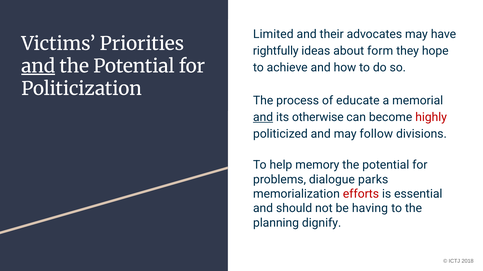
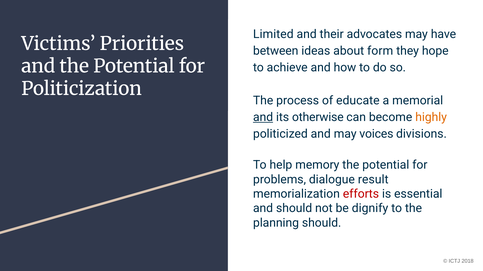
rightfully: rightfully -> between
and at (38, 66) underline: present -> none
highly colour: red -> orange
follow: follow -> voices
parks: parks -> result
having: having -> dignify
planning dignify: dignify -> should
